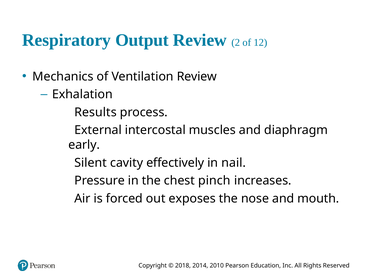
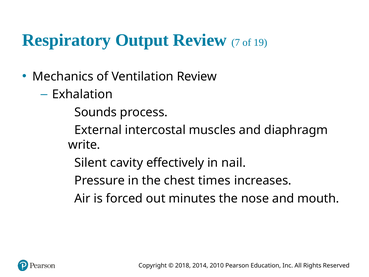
2: 2 -> 7
12: 12 -> 19
Results: Results -> Sounds
early: early -> write
pinch: pinch -> times
exposes: exposes -> minutes
